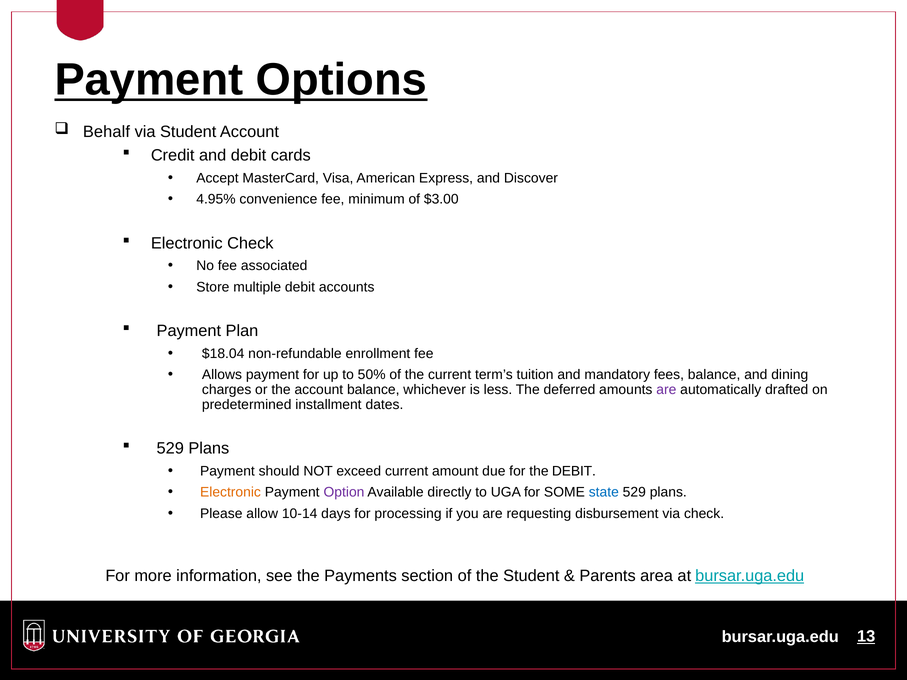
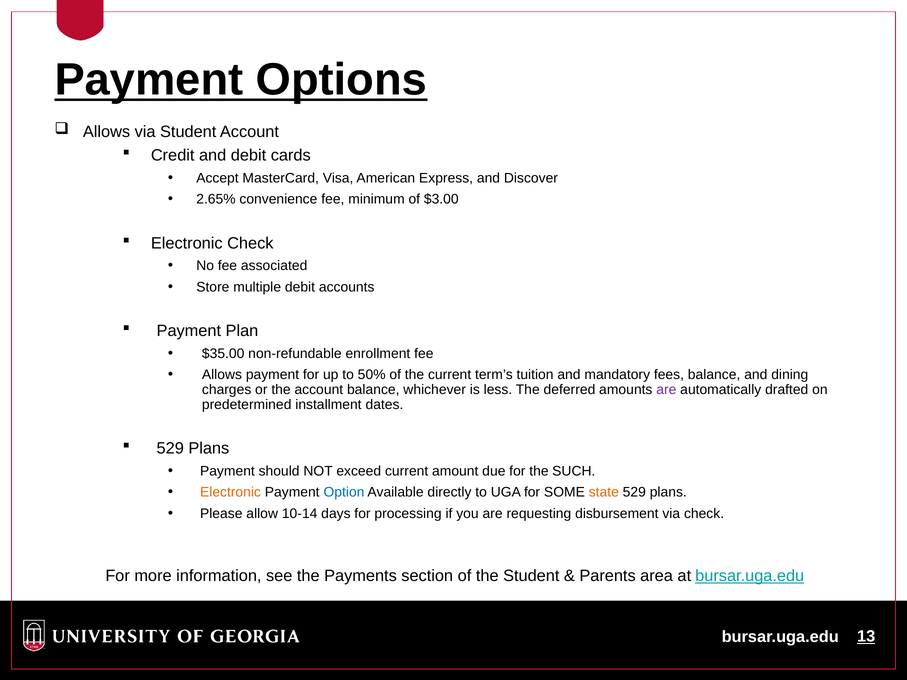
Behalf at (106, 132): Behalf -> Allows
4.95%: 4.95% -> 2.65%
$18.04: $18.04 -> $35.00
the DEBIT: DEBIT -> SUCH
Option colour: purple -> blue
state colour: blue -> orange
